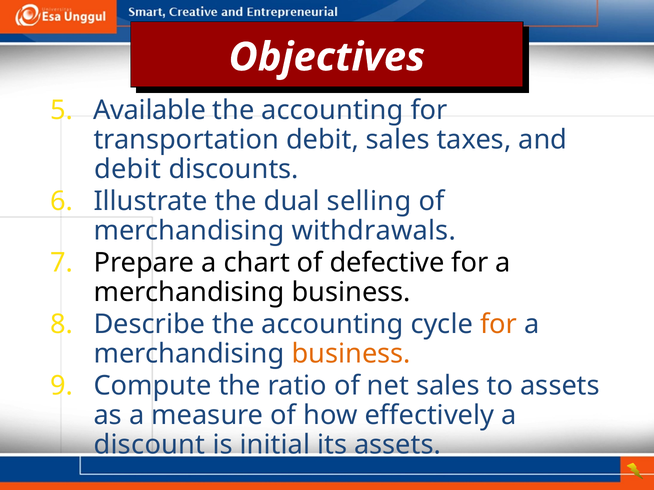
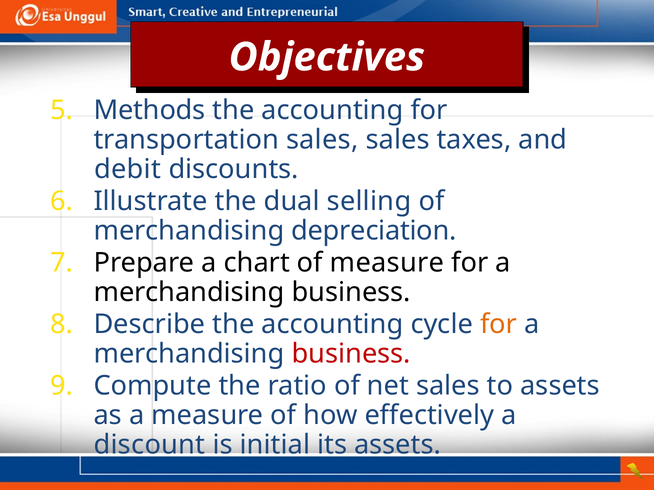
Available: Available -> Methods
transportation debit: debit -> sales
withdrawals: withdrawals -> depreciation
of defective: defective -> measure
business at (351, 354) colour: orange -> red
